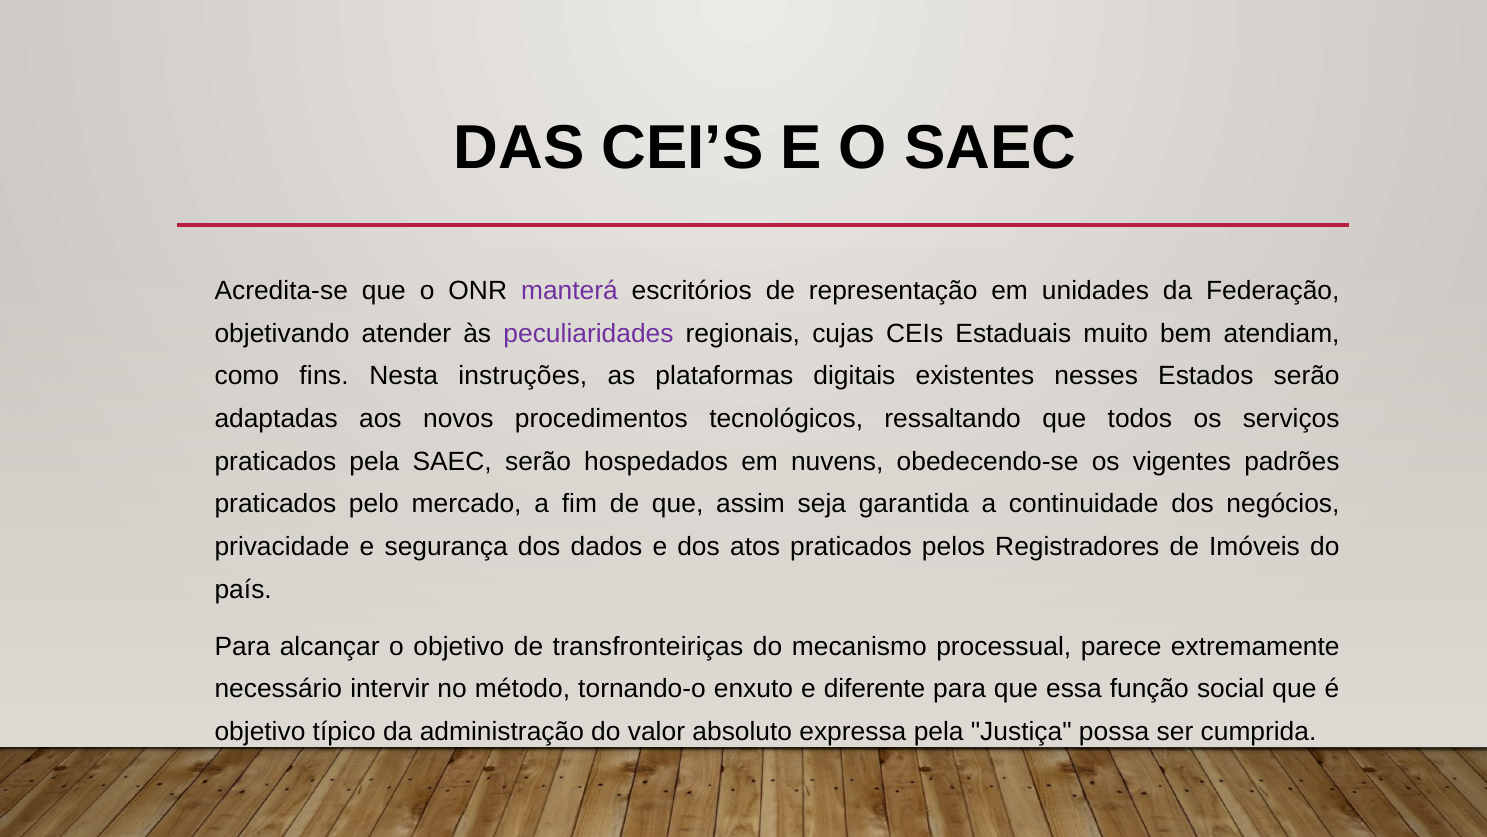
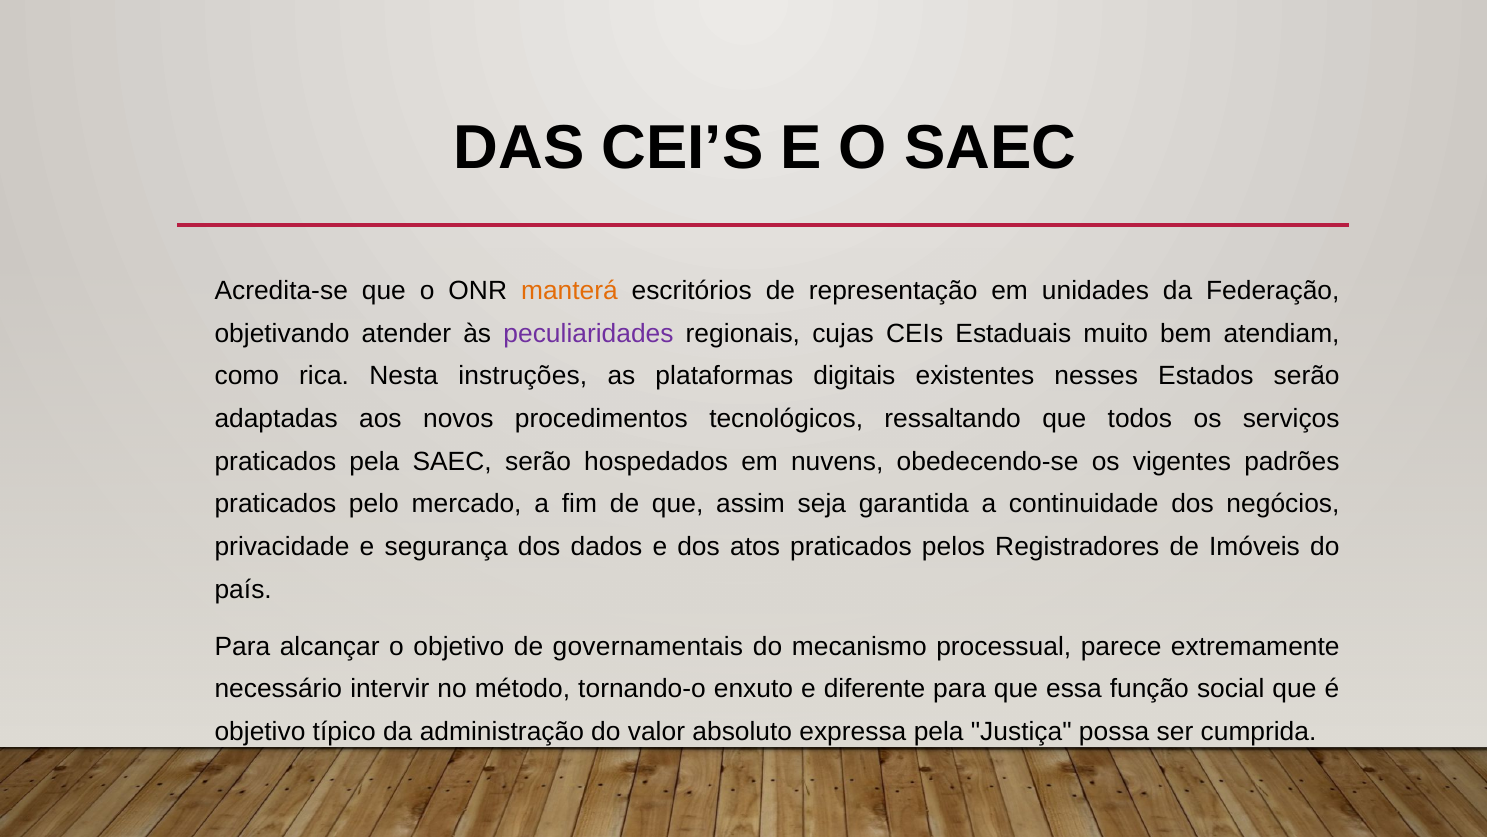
manterá colour: purple -> orange
fins: fins -> rica
transfronteiriças: transfronteiriças -> governamentais
